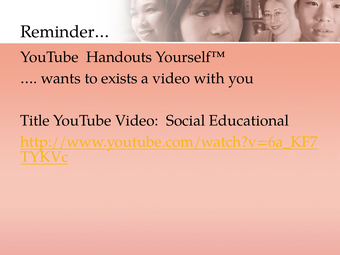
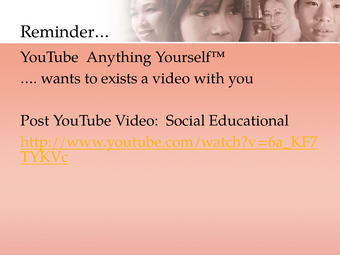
Handouts: Handouts -> Anything
Title: Title -> Post
